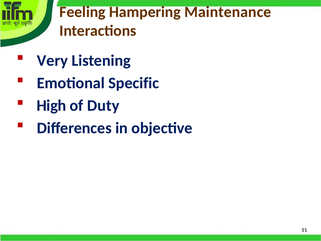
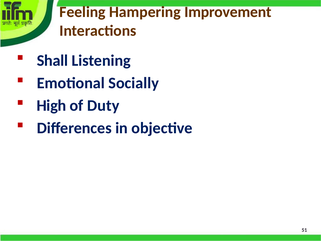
Maintenance: Maintenance -> Improvement
Very: Very -> Shall
Specific: Specific -> Socially
